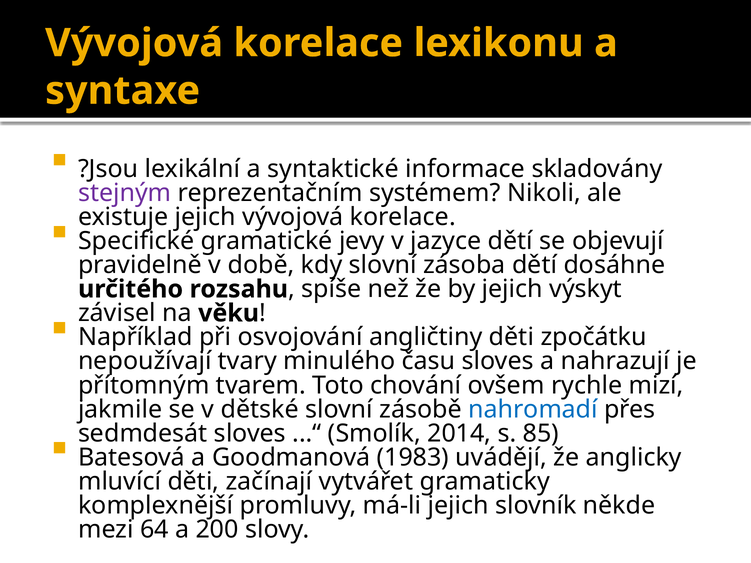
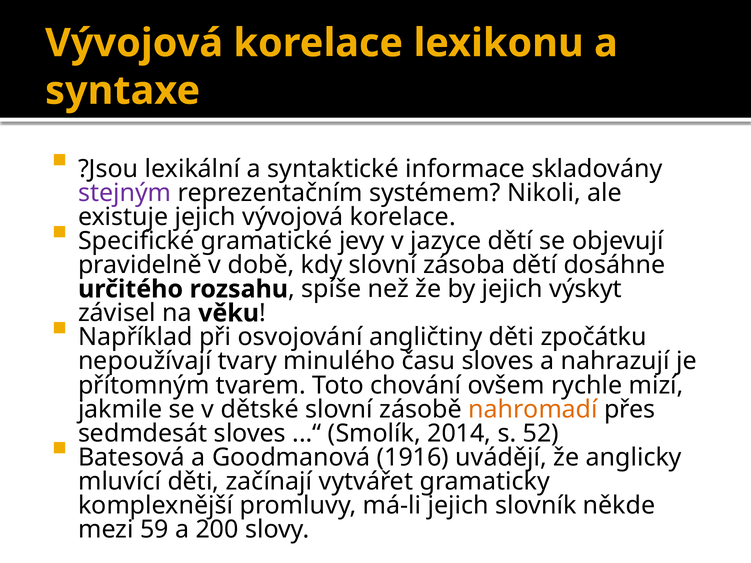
nahromadí colour: blue -> orange
85: 85 -> 52
1983: 1983 -> 1916
64: 64 -> 59
